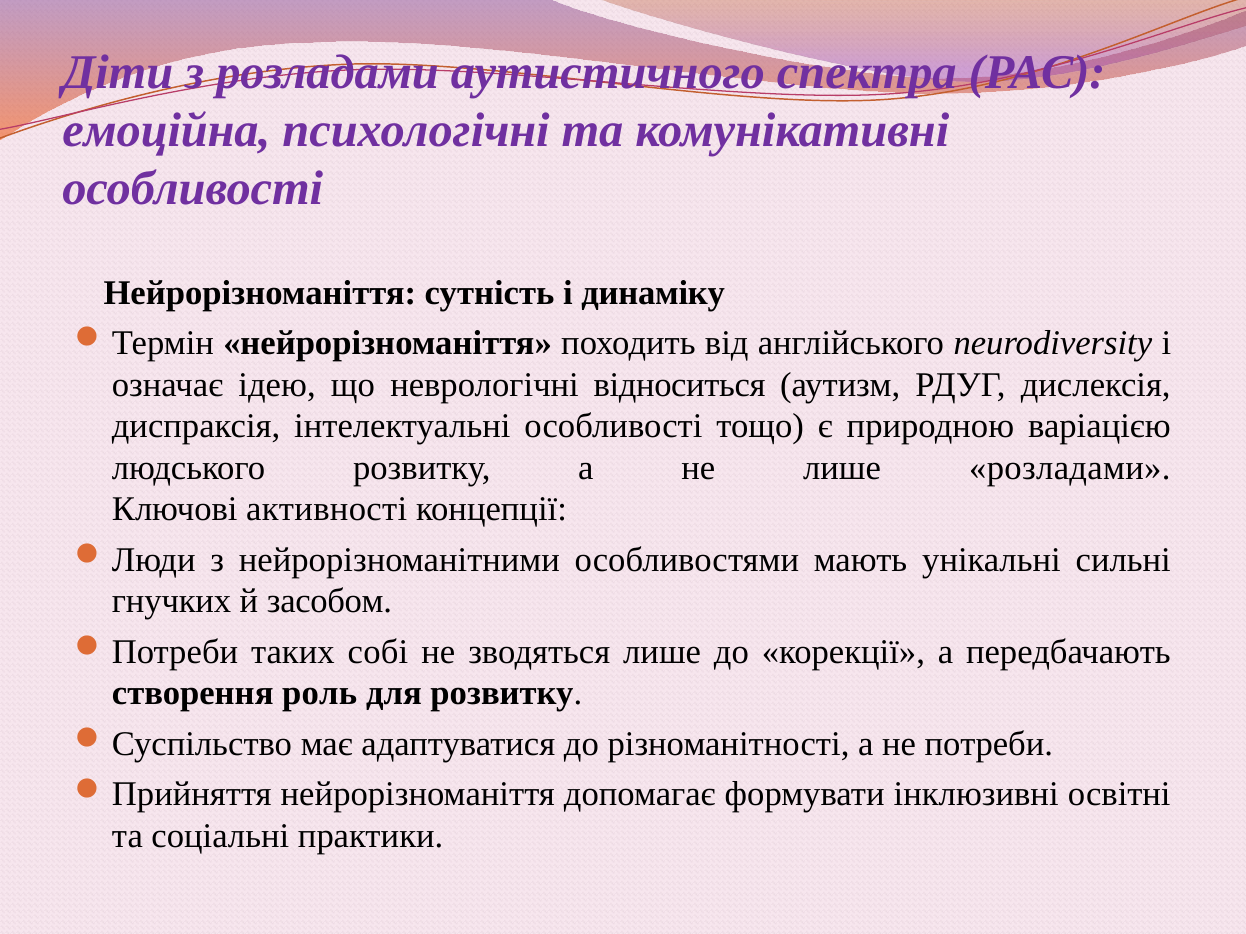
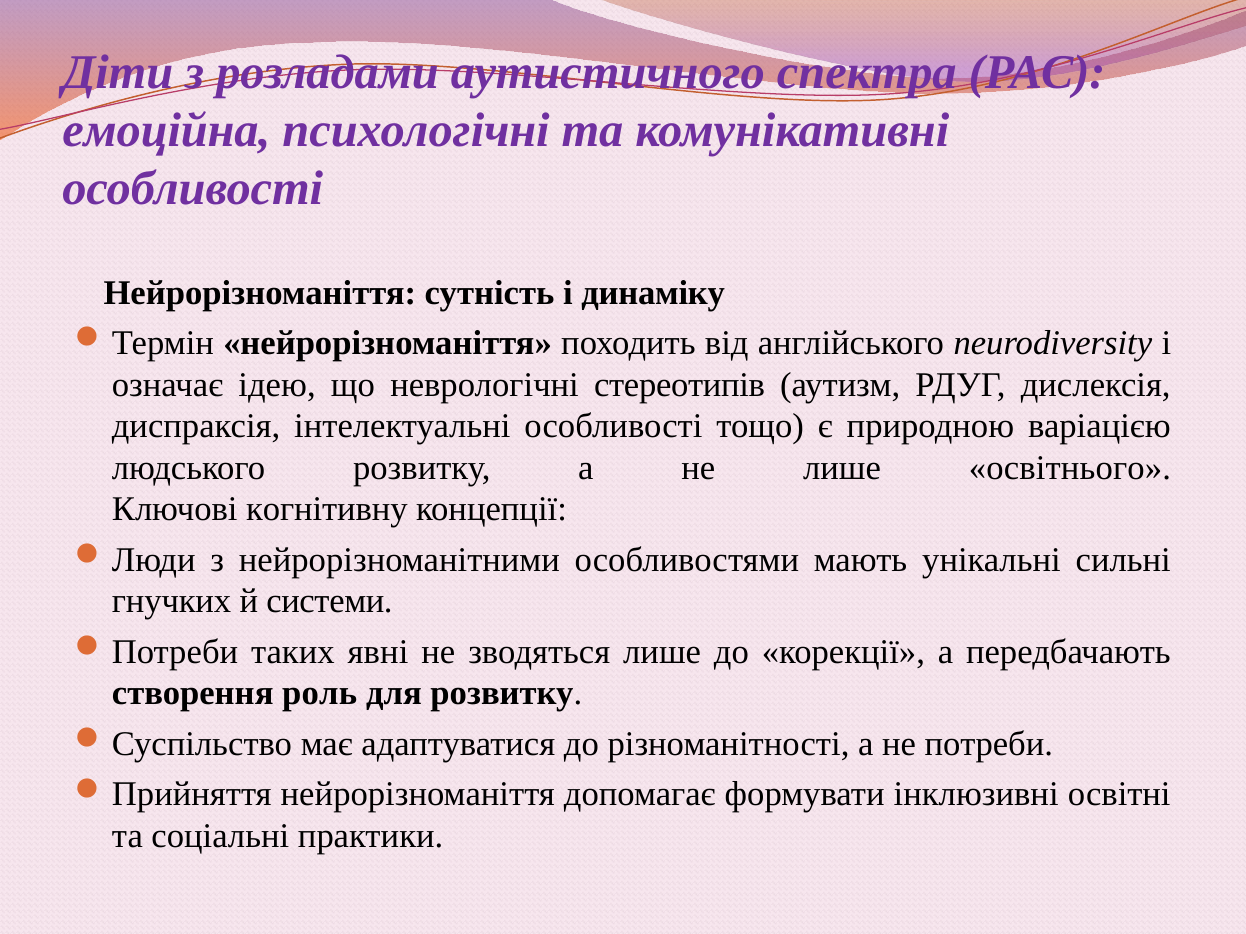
відноситься: відноситься -> стереотипів
лише розладами: розладами -> освітнього
активності: активності -> когнітивну
засобом: засобом -> системи
собі: собі -> явні
